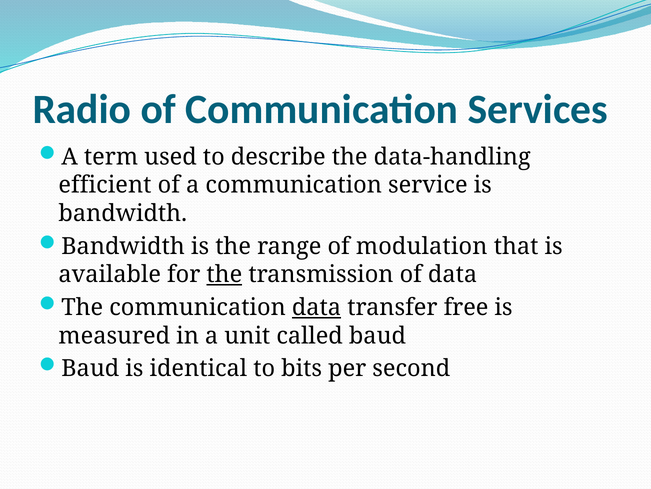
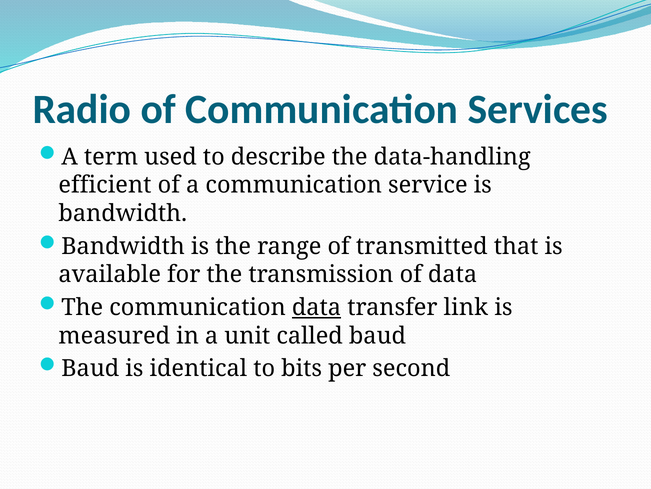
modulation: modulation -> transmitted
the at (224, 274) underline: present -> none
free: free -> link
